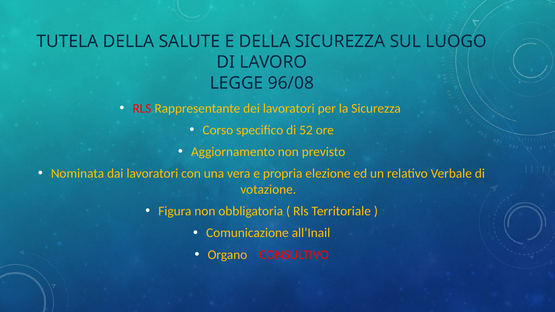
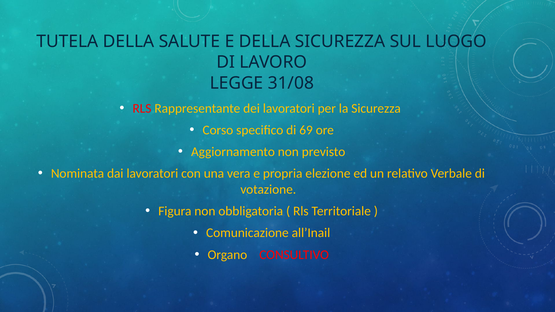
96/08: 96/08 -> 31/08
52: 52 -> 69
